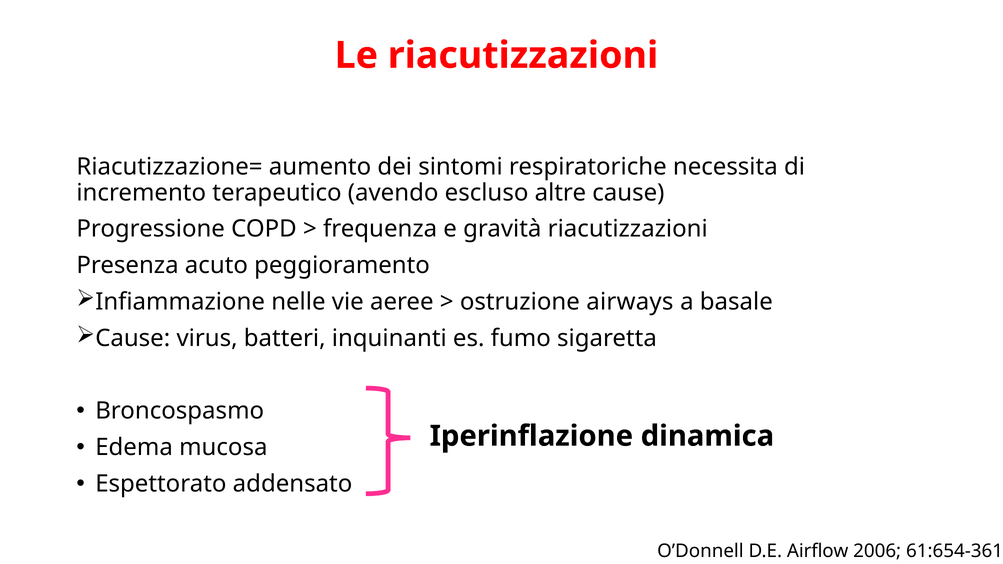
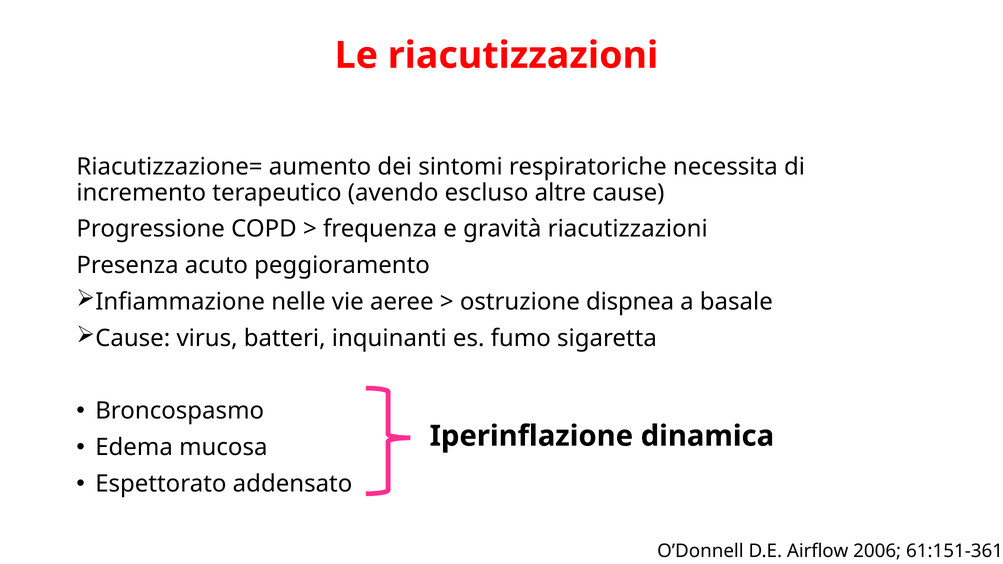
airways: airways -> dispnea
61:654-361: 61:654-361 -> 61:151-361
